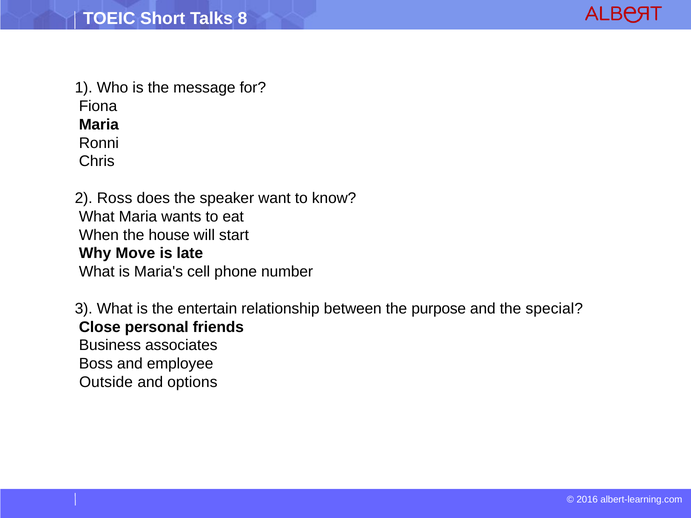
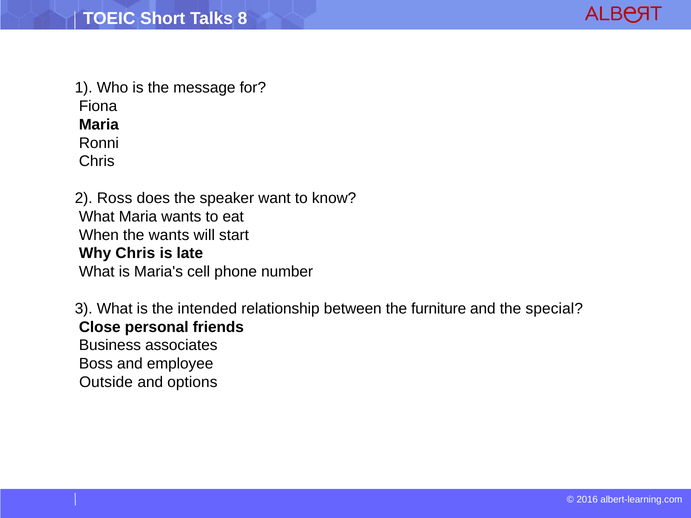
the house: house -> wants
Why Move: Move -> Chris
entertain: entertain -> intended
purpose: purpose -> furniture
